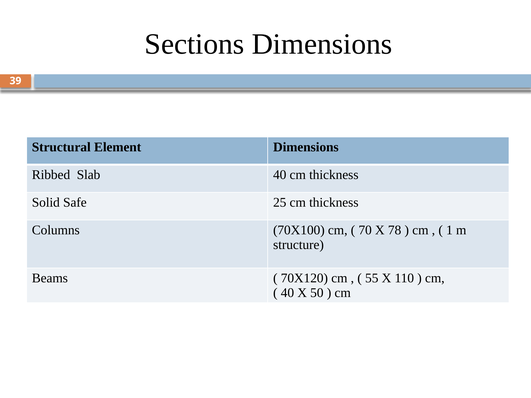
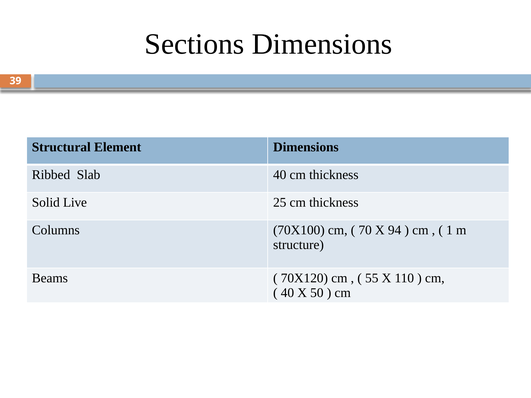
Safe: Safe -> Live
78: 78 -> 94
